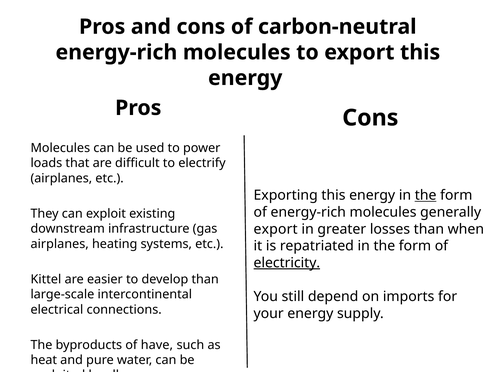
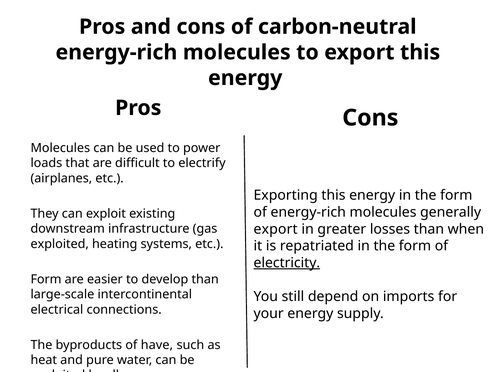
the at (426, 195) underline: present -> none
airplanes at (60, 244): airplanes -> exploited
Kittel at (46, 279): Kittel -> Form
